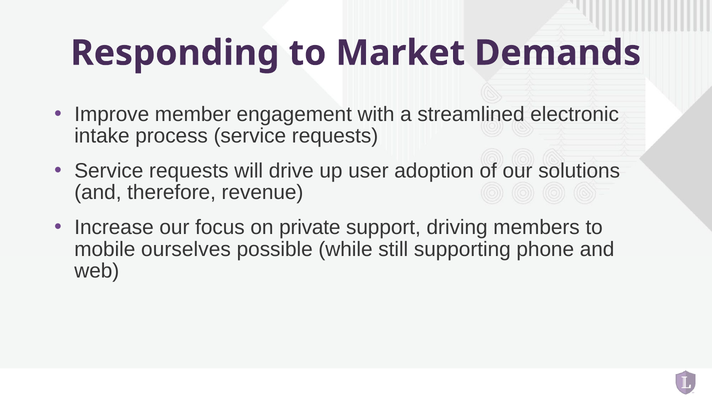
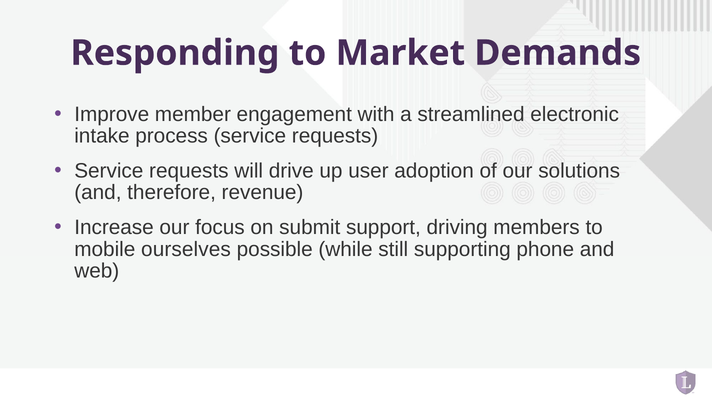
private: private -> submit
